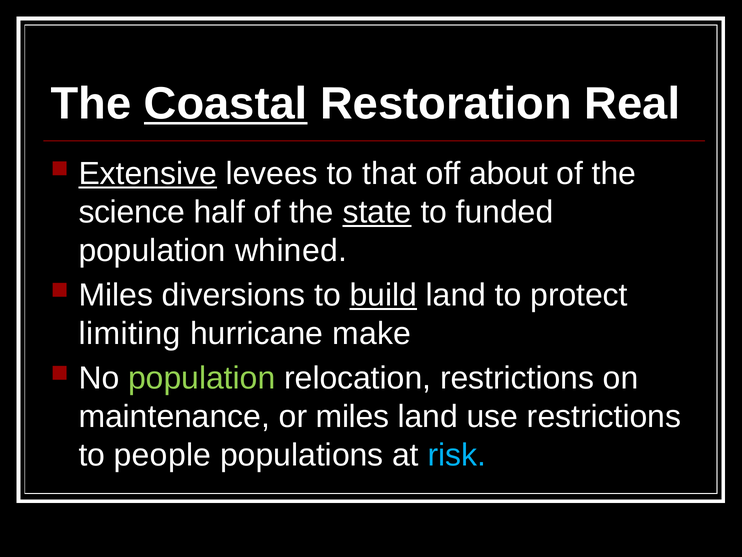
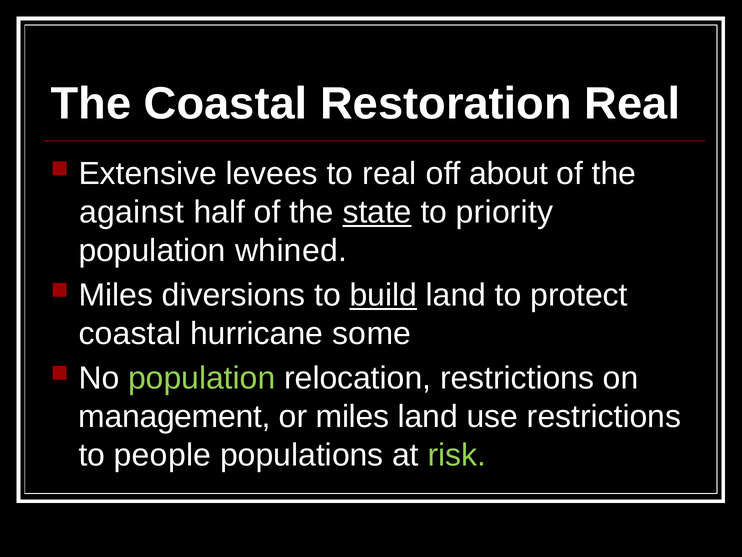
Coastal at (226, 104) underline: present -> none
Extensive underline: present -> none
to that: that -> real
science: science -> against
funded: funded -> priority
limiting at (130, 333): limiting -> coastal
make: make -> some
maintenance: maintenance -> management
risk colour: light blue -> light green
